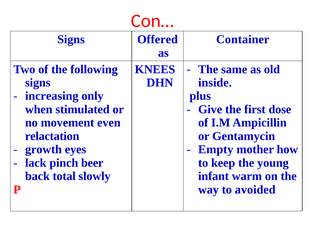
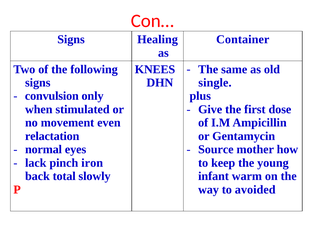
Offered: Offered -> Healing
inside: inside -> single
increasing: increasing -> convulsion
growth: growth -> normal
Empty: Empty -> Source
beer: beer -> iron
